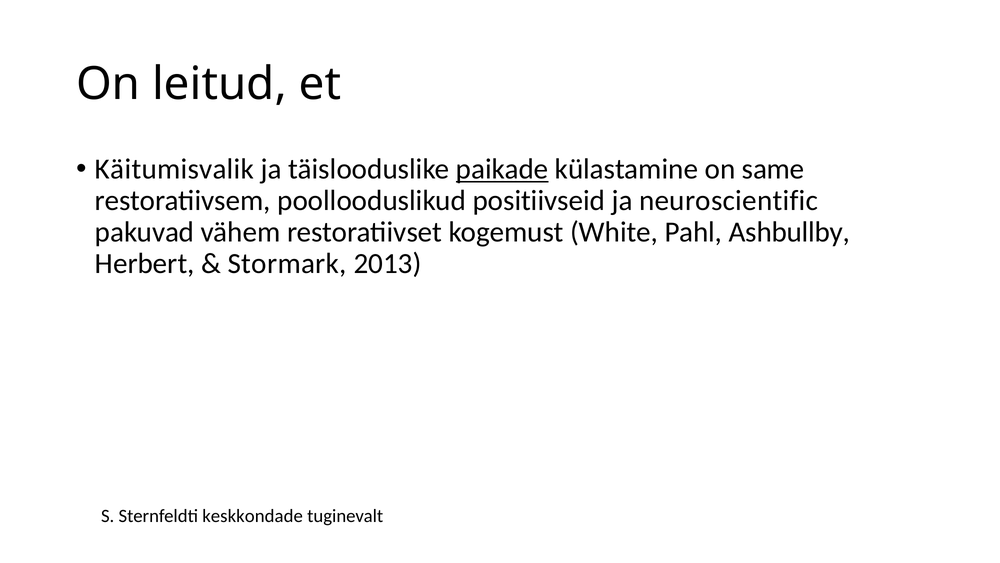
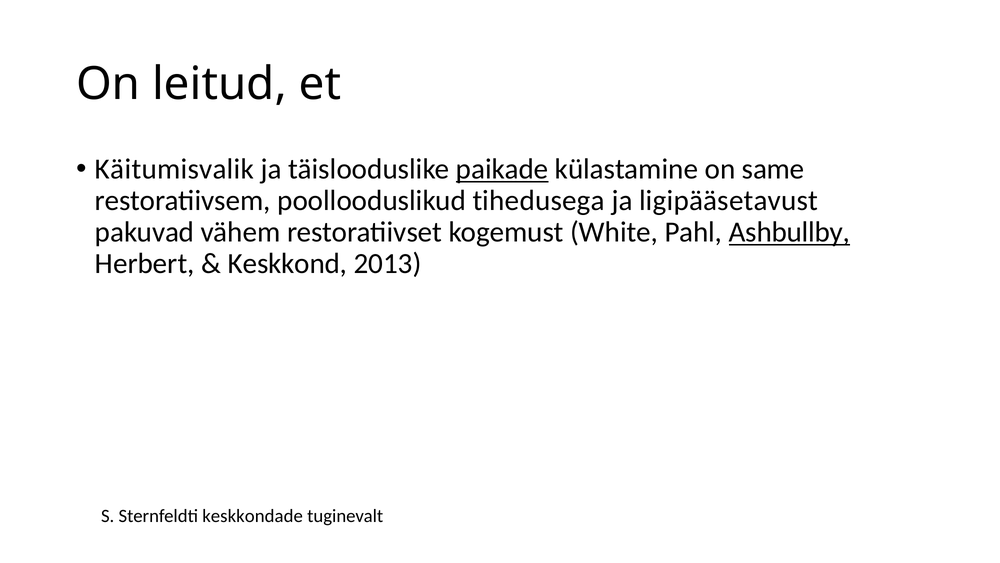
positiivseid: positiivseid -> tihedusega
neuroscientific: neuroscientific -> ligipääsetavust
Ashbullby underline: none -> present
Stormark: Stormark -> Keskkond
